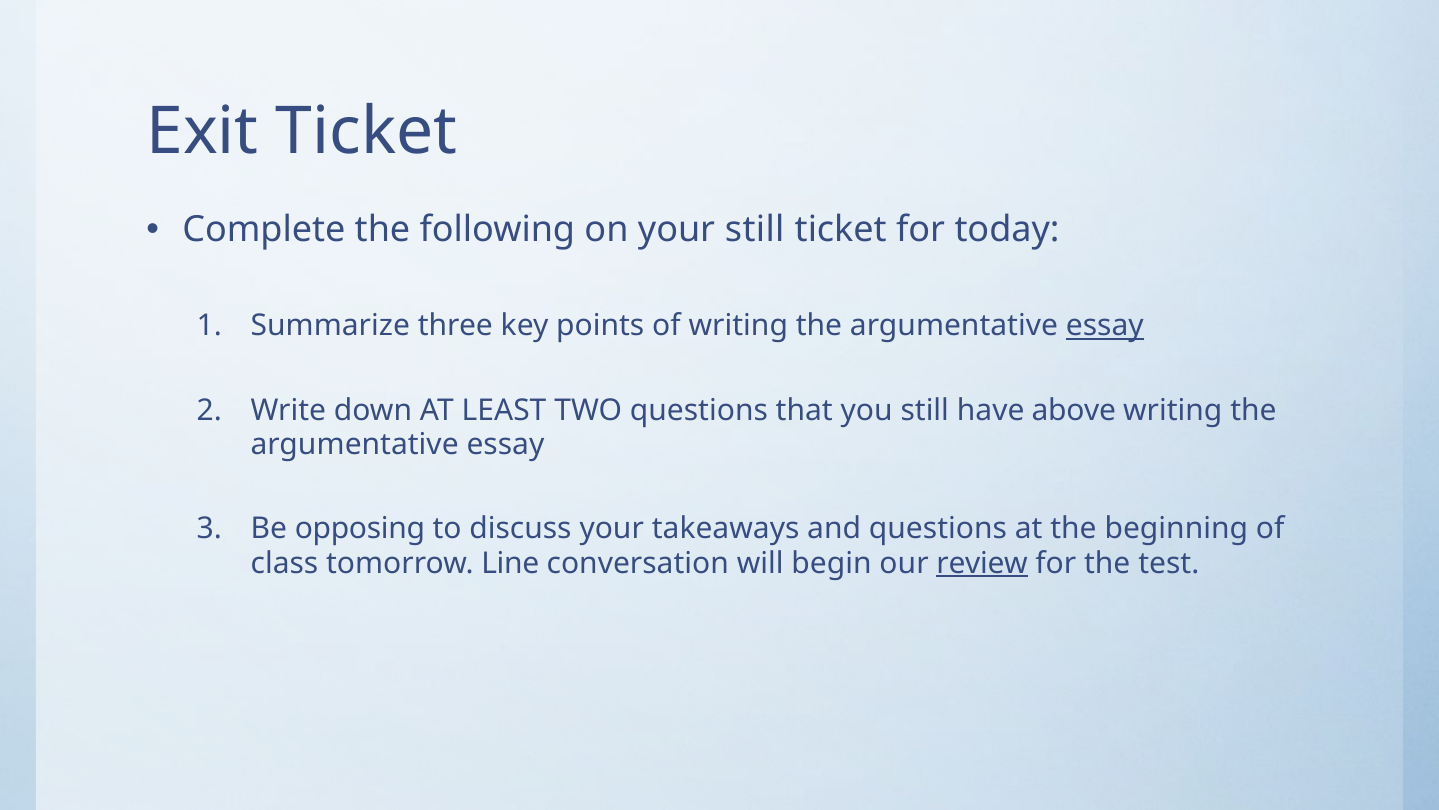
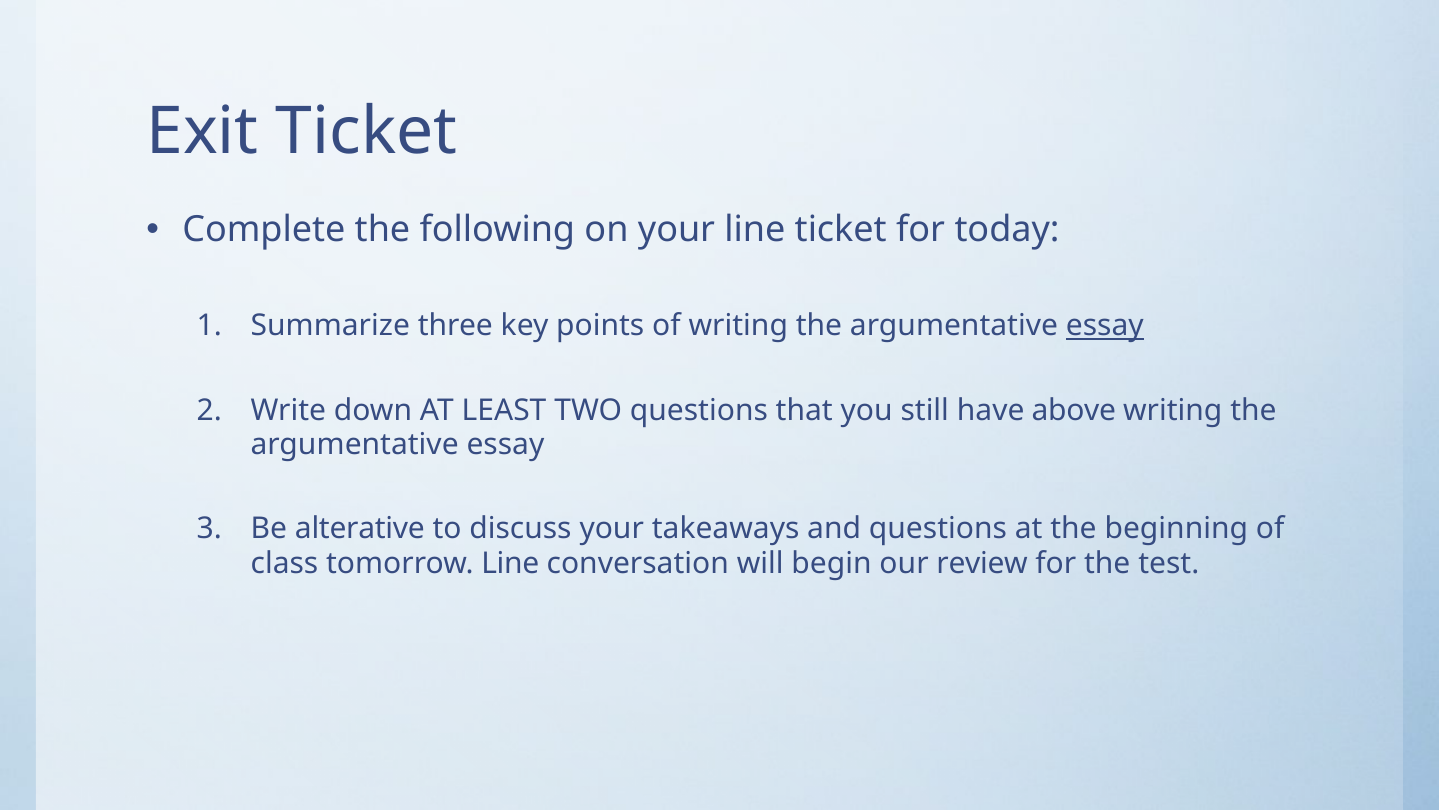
your still: still -> line
opposing: opposing -> alterative
review underline: present -> none
